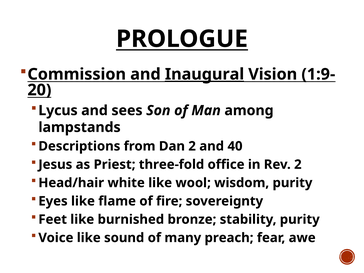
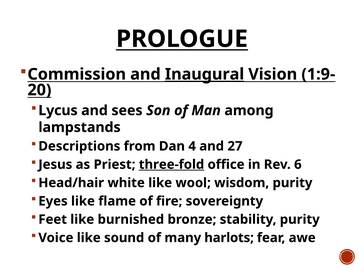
Dan 2: 2 -> 4
40: 40 -> 27
three-fold underline: none -> present
Rev 2: 2 -> 6
preach: preach -> harlots
